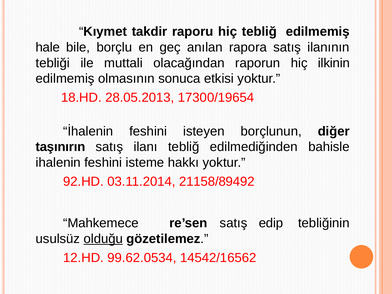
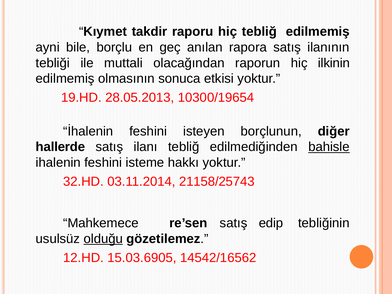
hale: hale -> ayni
18.HD: 18.HD -> 19.HD
17300/19654: 17300/19654 -> 10300/19654
taşınırın: taşınırın -> hallerde
bahisle underline: none -> present
92.HD: 92.HD -> 32.HD
21158/89492: 21158/89492 -> 21158/25743
99.62.0534: 99.62.0534 -> 15.03.6905
